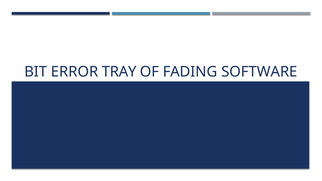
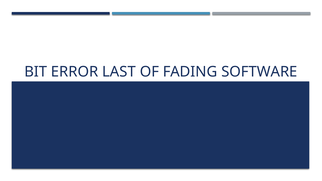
TRAY: TRAY -> LAST
